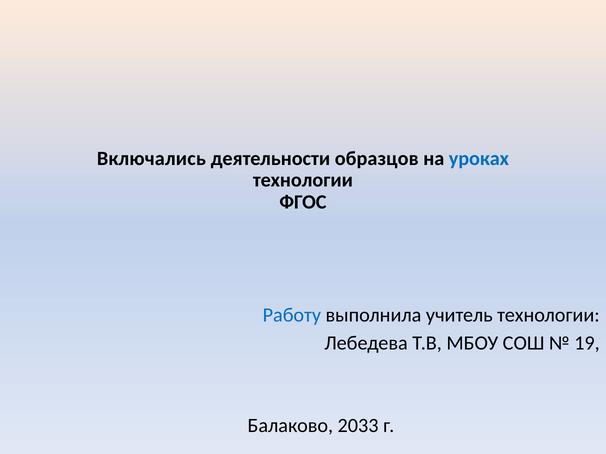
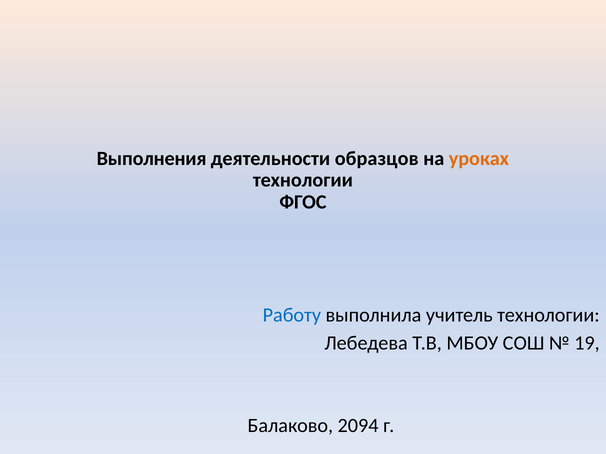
Включались: Включались -> Выполнения
уроках colour: blue -> orange
2033: 2033 -> 2094
